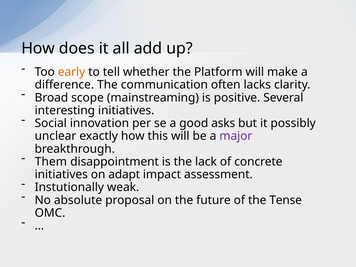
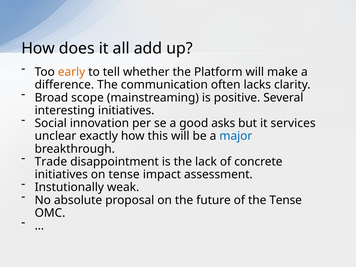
possibly: possibly -> services
major colour: purple -> blue
Them: Them -> Trade
on adapt: adapt -> tense
